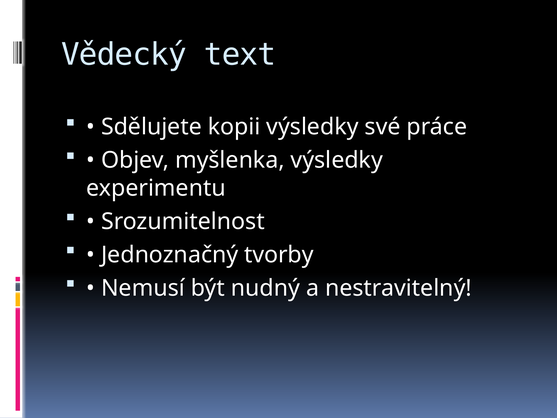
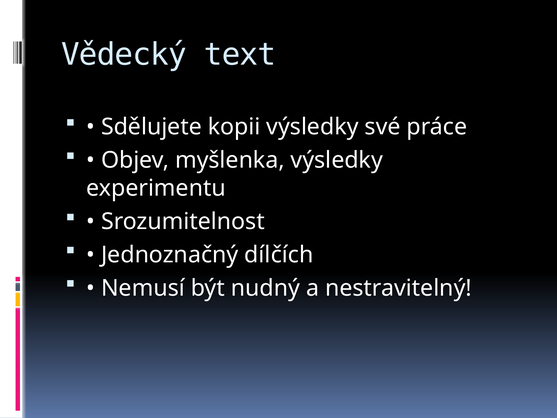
tvorby: tvorby -> dílčích
